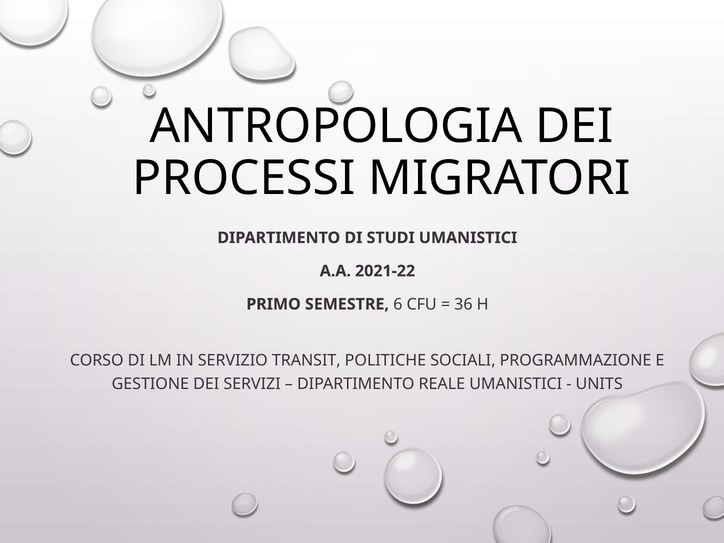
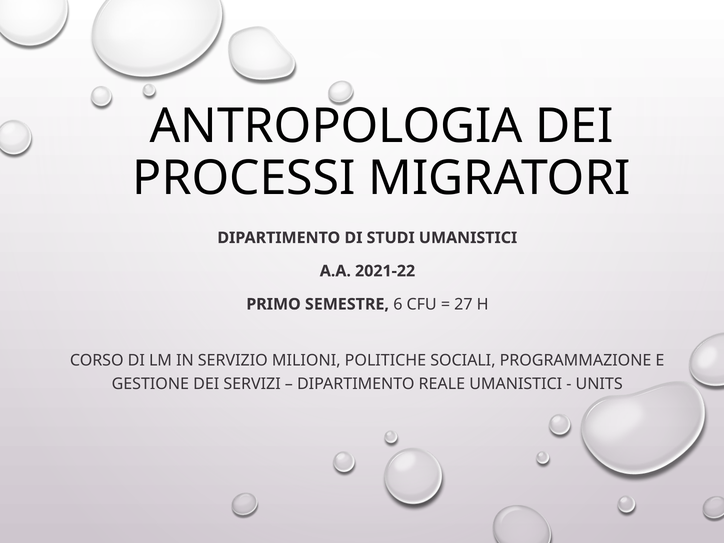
36: 36 -> 27
TRANSIT: TRANSIT -> MILIONI
